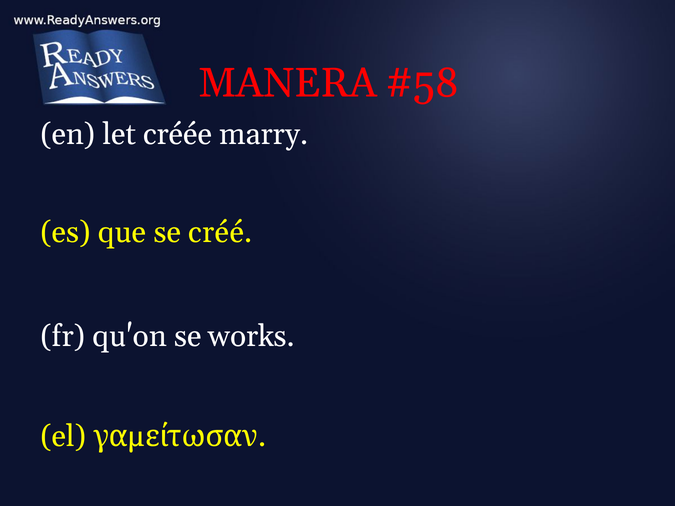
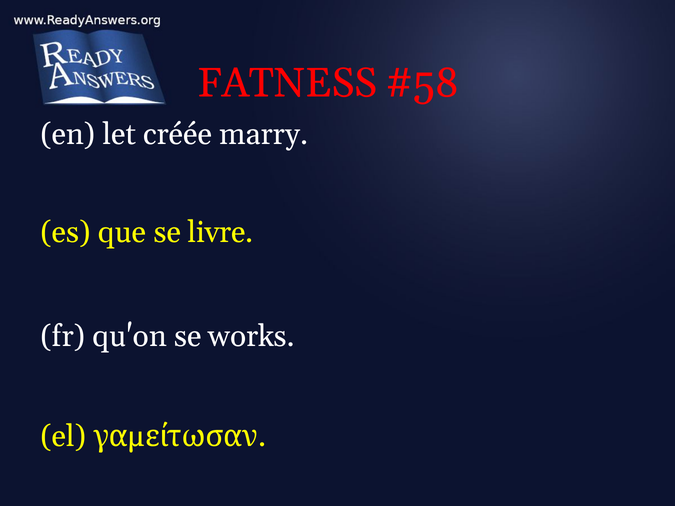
MANERA: MANERA -> FATNESS
créé: créé -> livre
